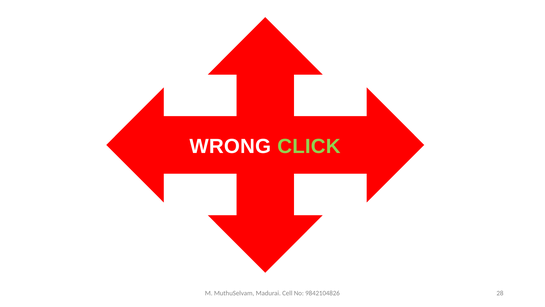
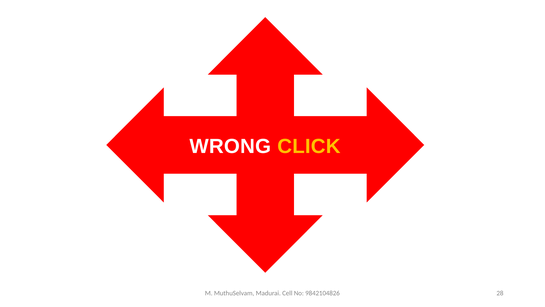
CLICK colour: light green -> yellow
